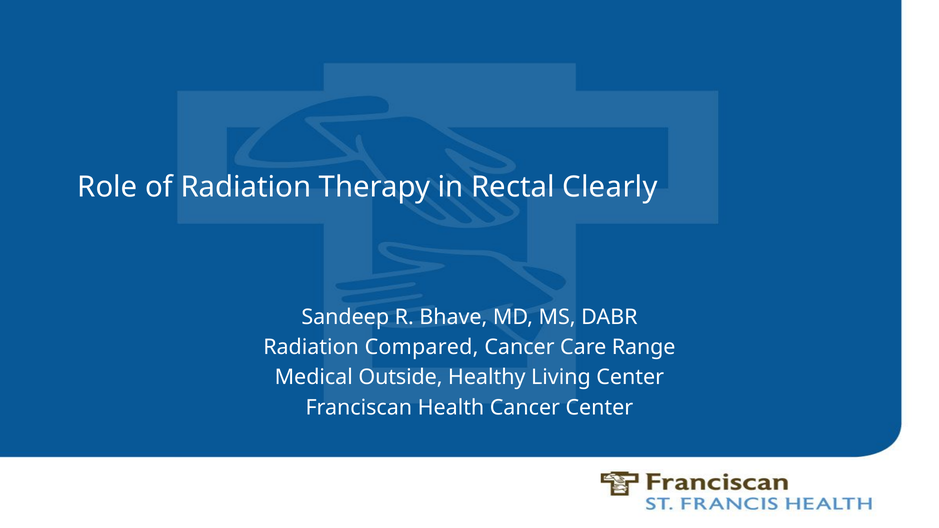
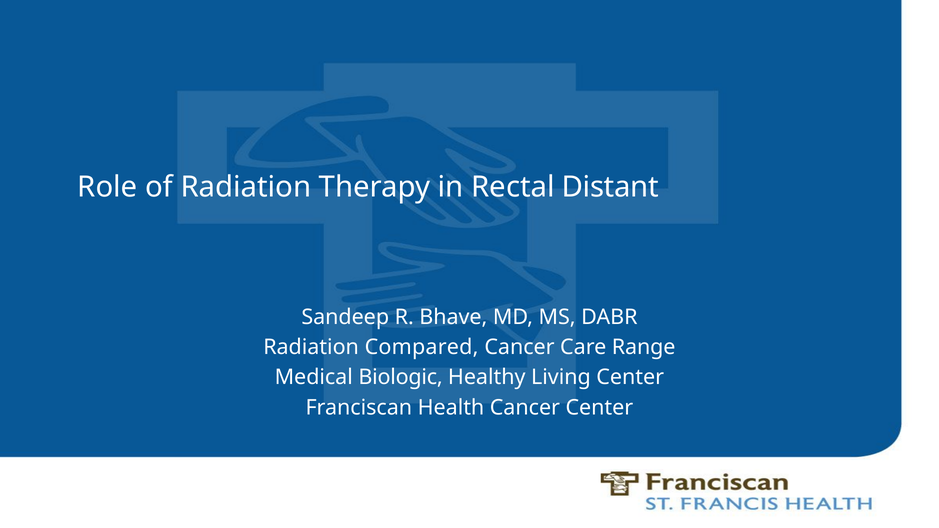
Clearly: Clearly -> Distant
Outside: Outside -> Biologic
